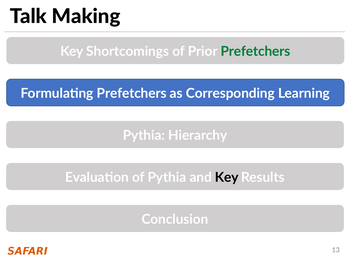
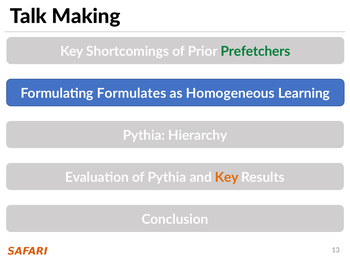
Formulating Prefetchers: Prefetchers -> Formulates
Corresponding: Corresponding -> Homogeneous
Key at (227, 178) colour: black -> orange
